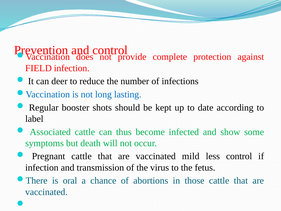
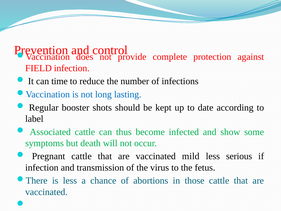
deer: deer -> time
less control: control -> serious
is oral: oral -> less
